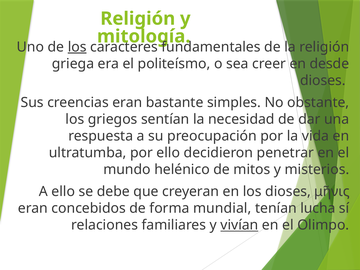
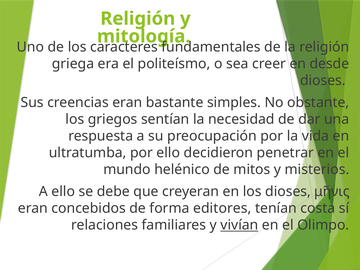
los at (77, 47) underline: present -> none
mundial: mundial -> editores
lucha: lucha -> costa
